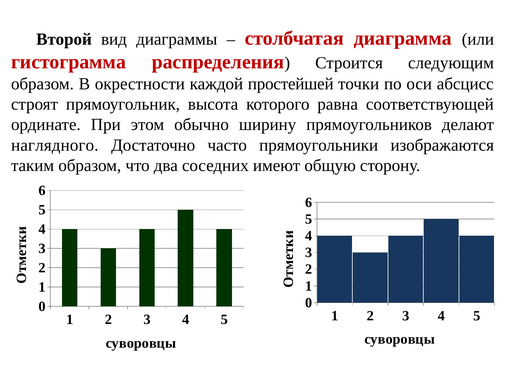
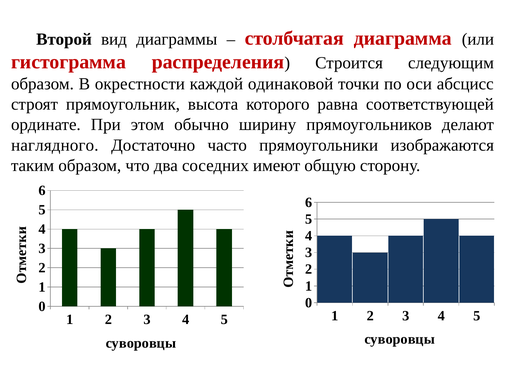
простейшей: простейшей -> одинаковой
